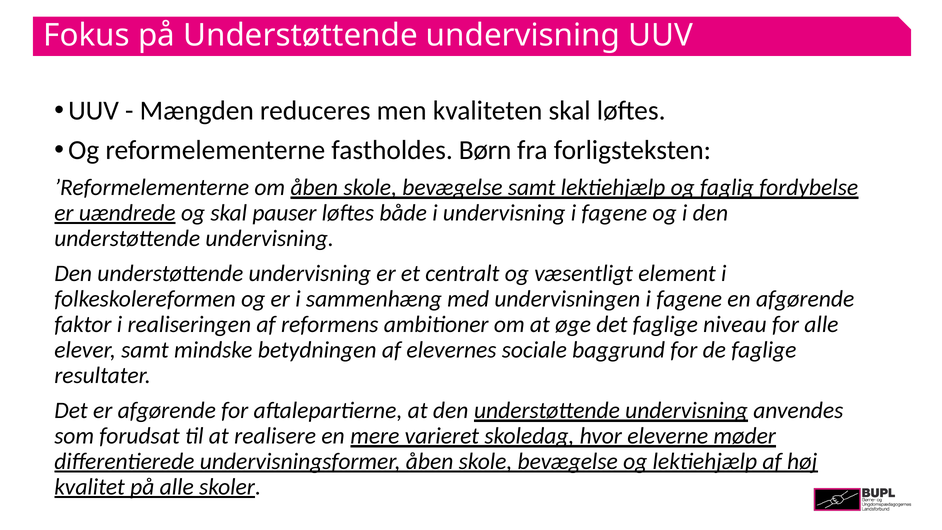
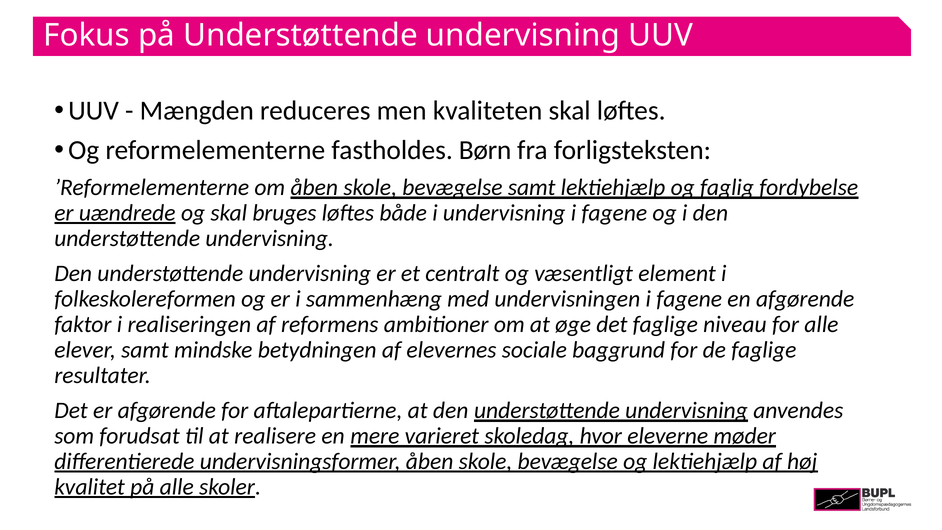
pauser: pauser -> bruges
